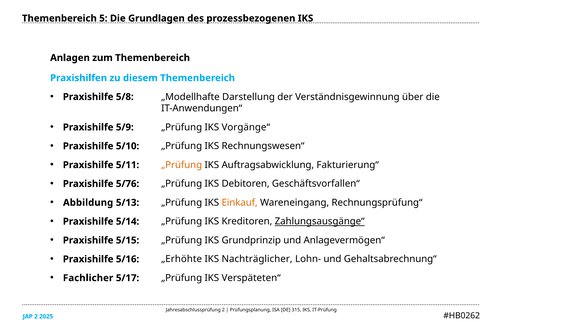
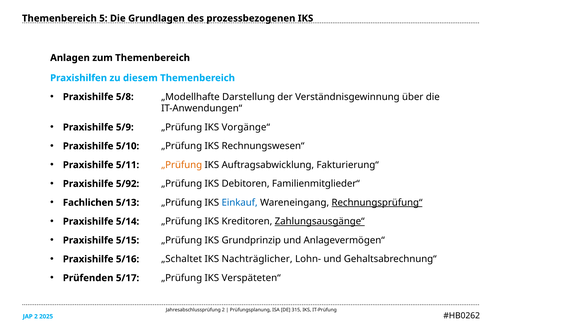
5/76: 5/76 -> 5/92
Geschäftsvorfallen“: Geschäftsvorfallen“ -> Familienmitglieder“
Abbildung: Abbildung -> Fachlichen
Einkauf colour: orange -> blue
Rechnungsprüfung“ underline: none -> present
„Erhöhte: „Erhöhte -> „Schaltet
Fachlicher: Fachlicher -> Prüfenden
